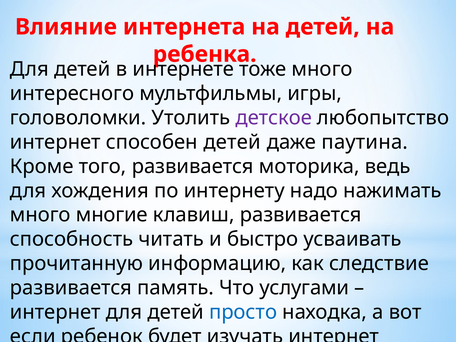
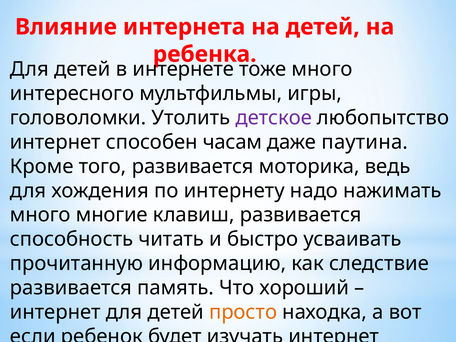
способен детей: детей -> часам
услугами: услугами -> хороший
просто colour: blue -> orange
